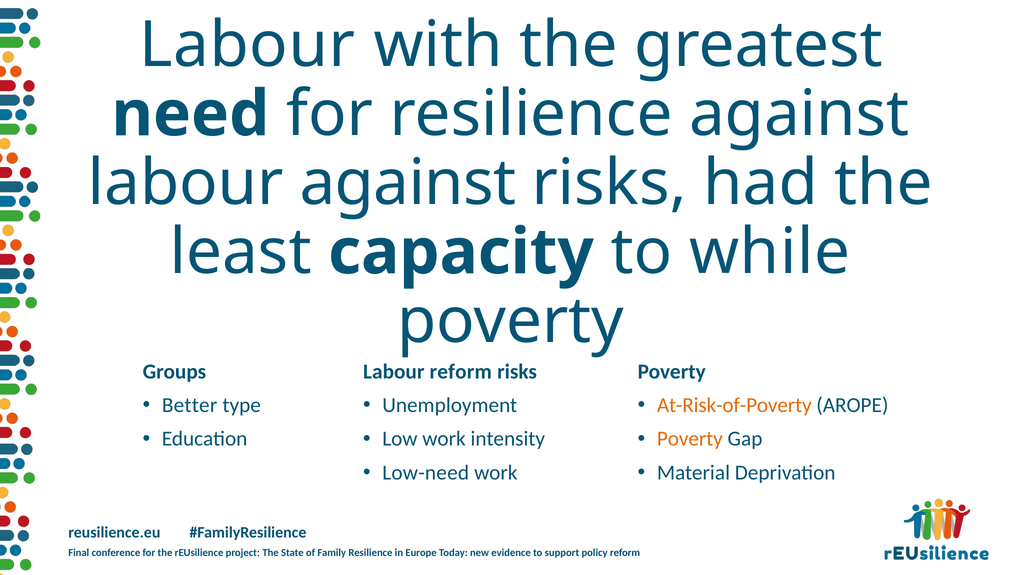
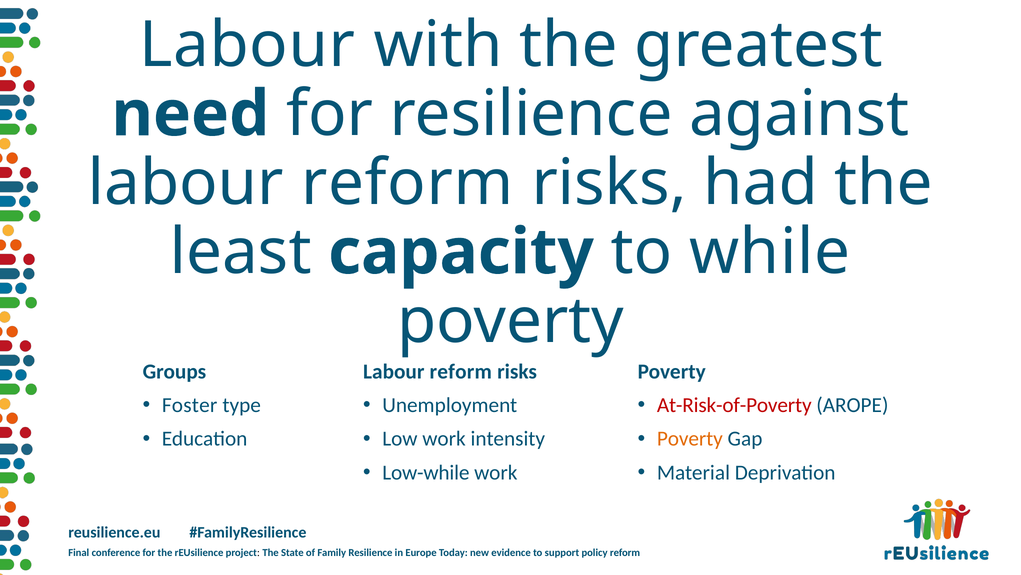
against at (408, 183): against -> reform
Better: Better -> Foster
At-Risk-of-Poverty colour: orange -> red
Low-need: Low-need -> Low-while
